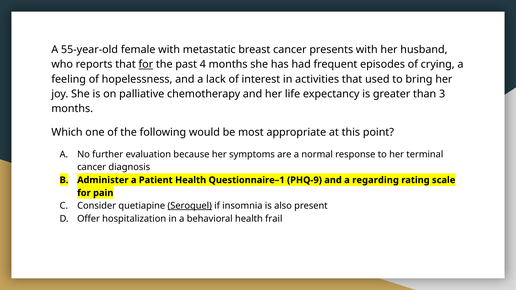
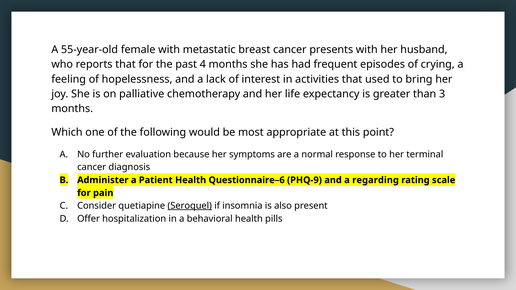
for at (146, 64) underline: present -> none
Questionnaire–1: Questionnaire–1 -> Questionnaire–6
frail: frail -> pills
